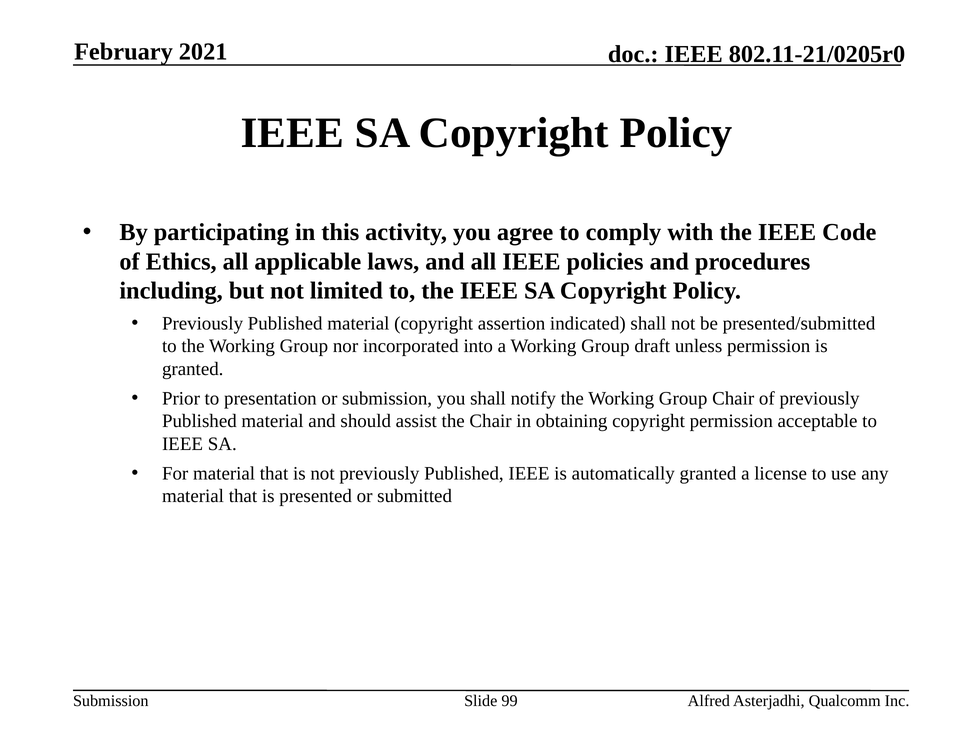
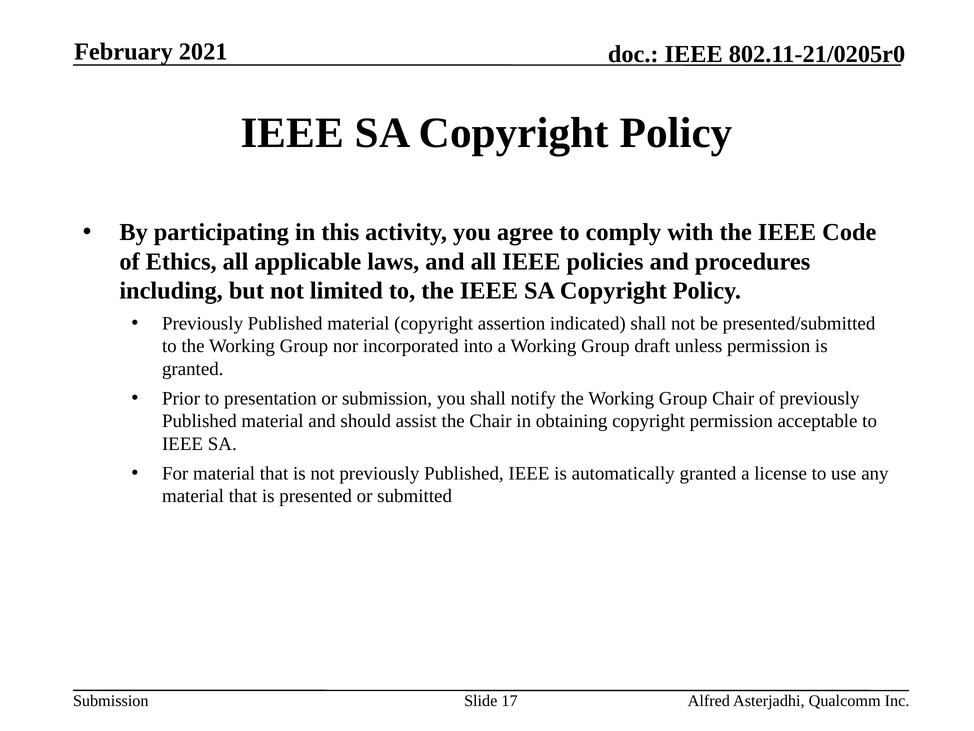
99: 99 -> 17
